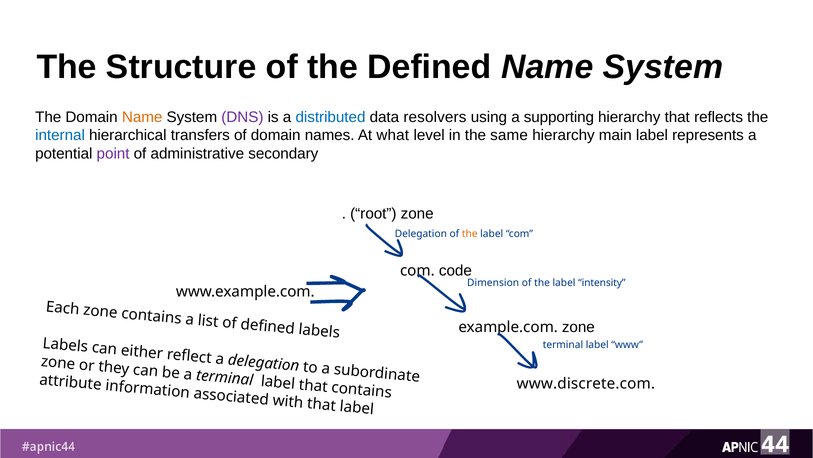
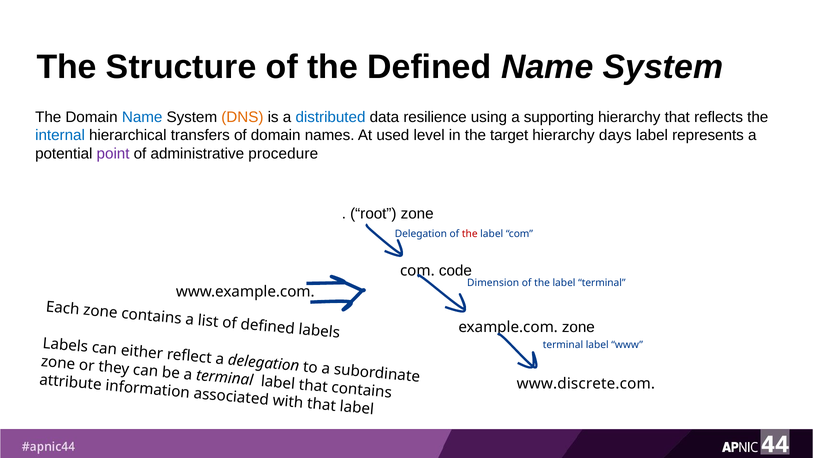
Name at (142, 117) colour: orange -> blue
DNS colour: purple -> orange
resolvers: resolvers -> resilience
what: what -> used
same: same -> target
main: main -> days
secondary: secondary -> procedure
the at (470, 233) colour: orange -> red
label intensity: intensity -> terminal
